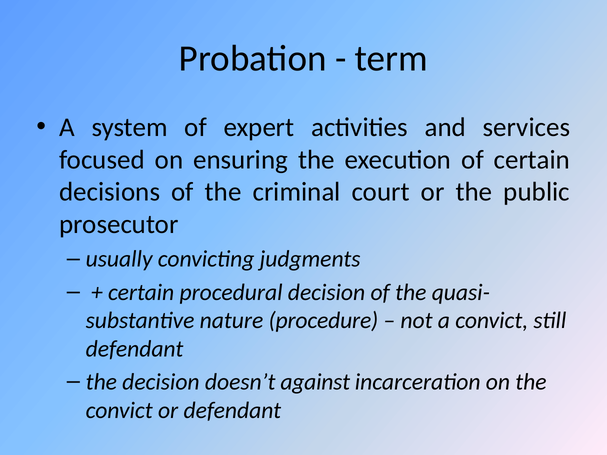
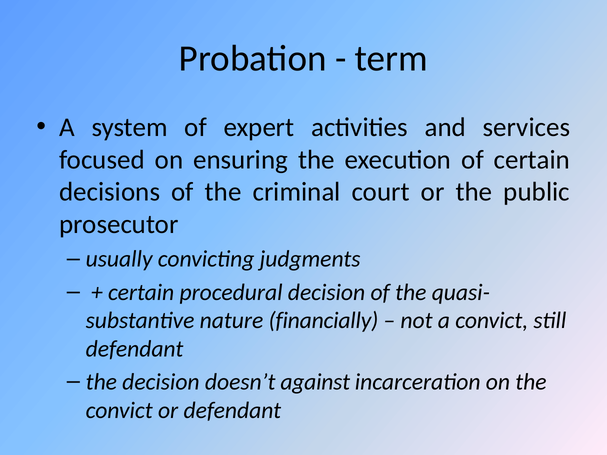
procedure: procedure -> financially
